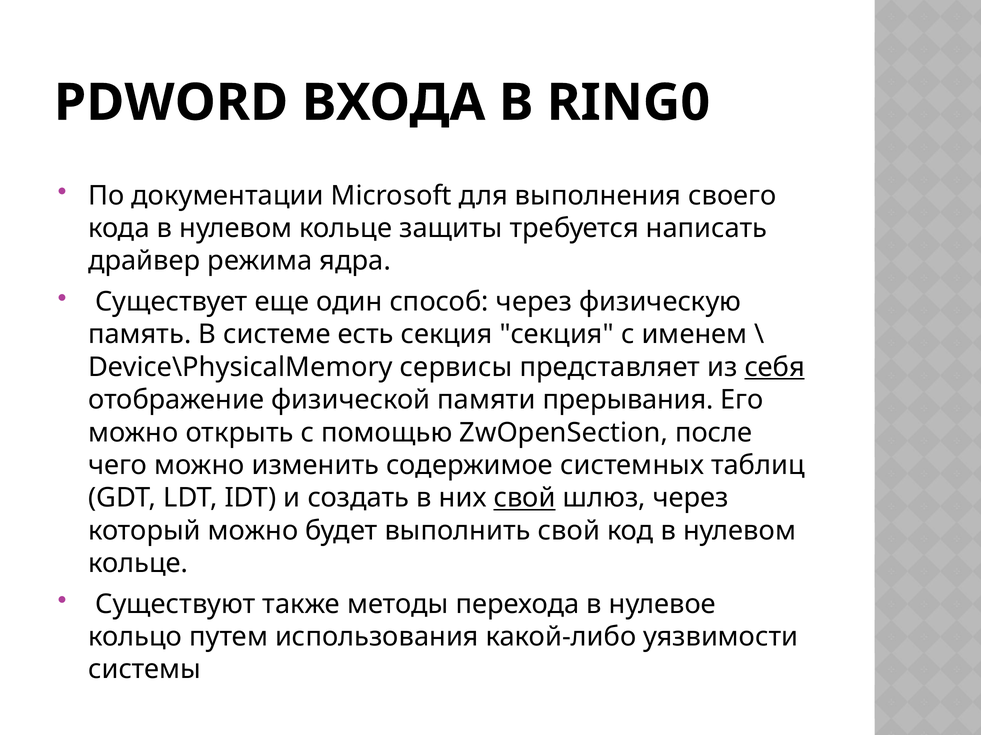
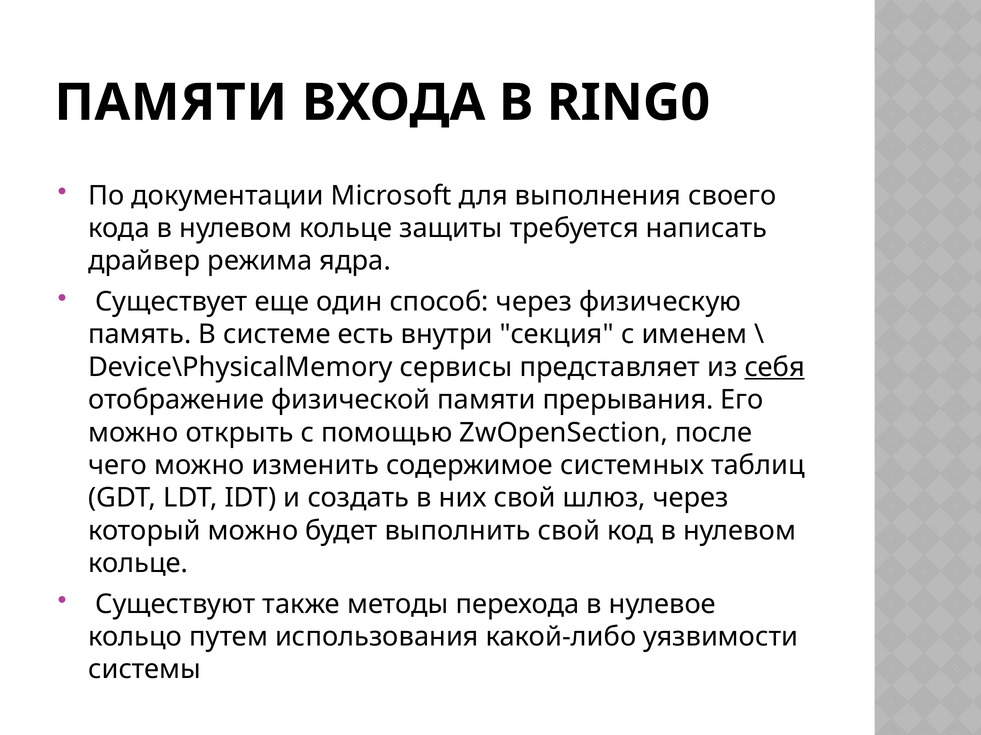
PDWORD at (171, 103): PDWORD -> ПАМЯТИ
есть секция: секция -> внутри
свой at (525, 498) underline: present -> none
